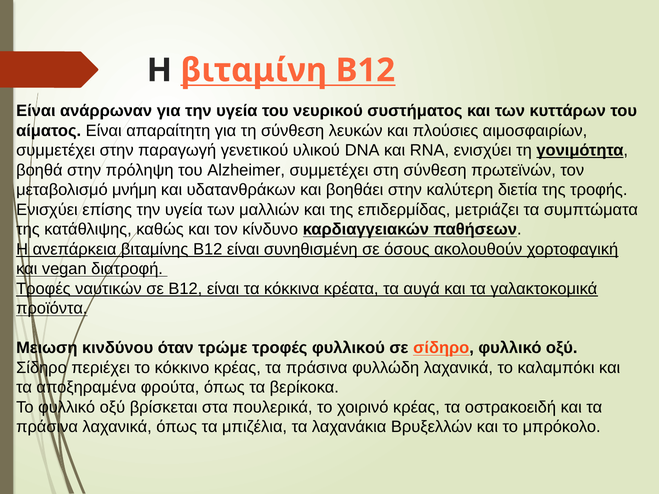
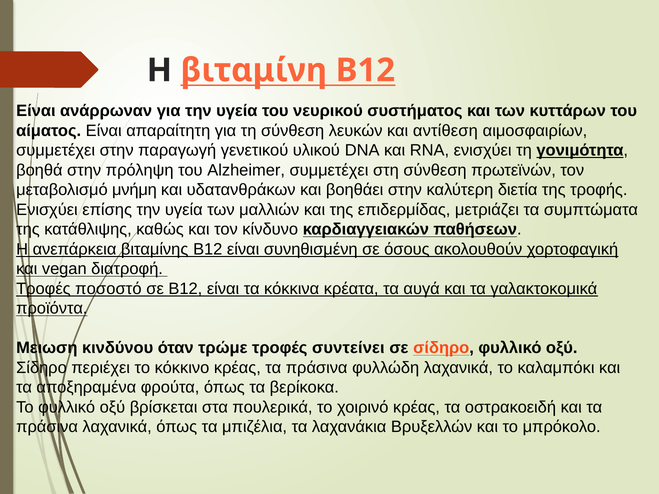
πλούσιες: πλούσιες -> αντίθεση
ναυτικών: ναυτικών -> ποσοστό
φυλλικού: φυλλικού -> συντείνει
